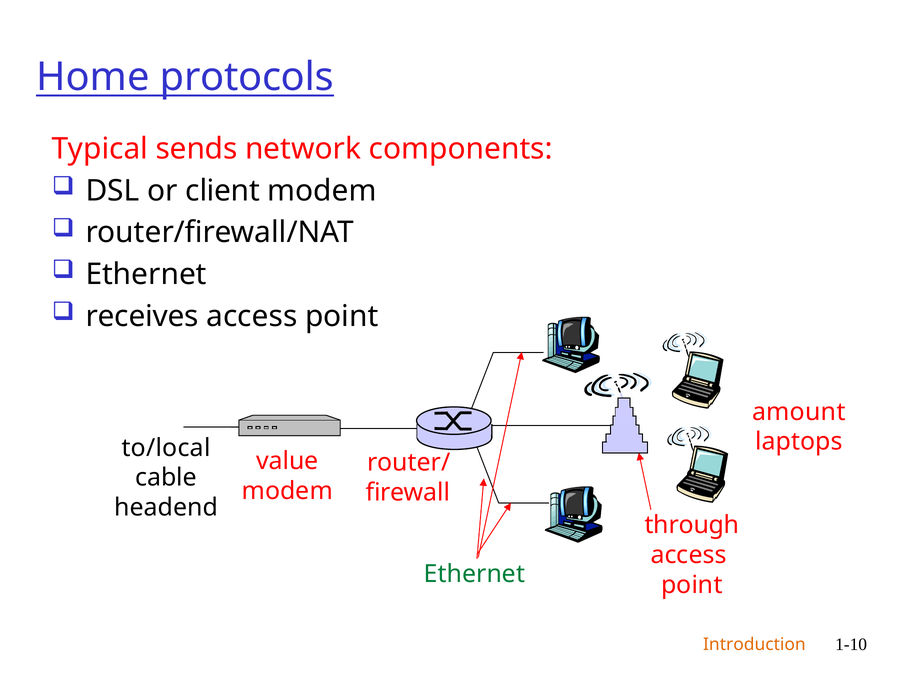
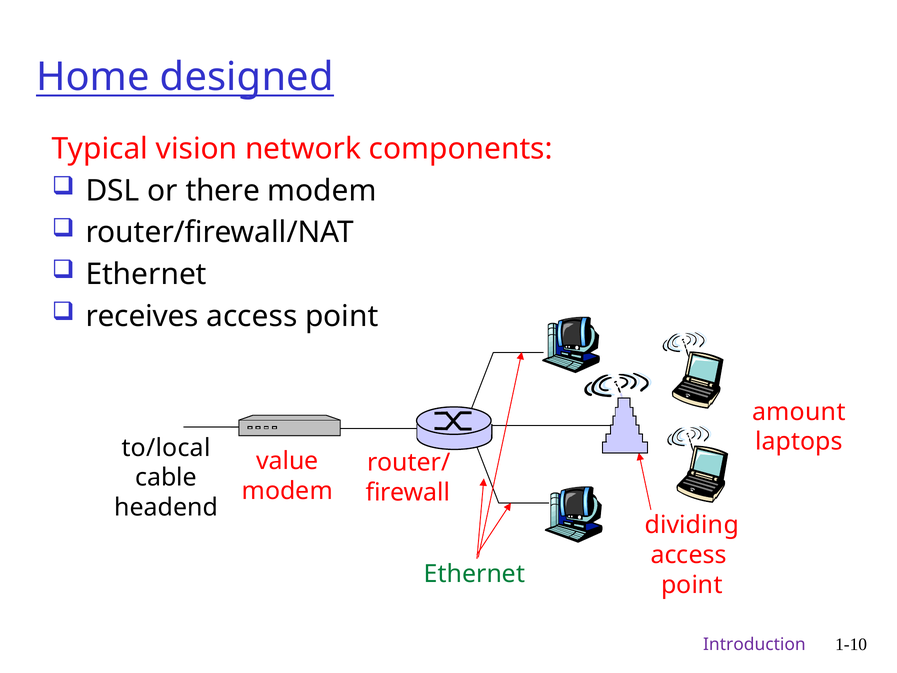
protocols: protocols -> designed
sends: sends -> vision
client: client -> there
through: through -> dividing
Introduction colour: orange -> purple
